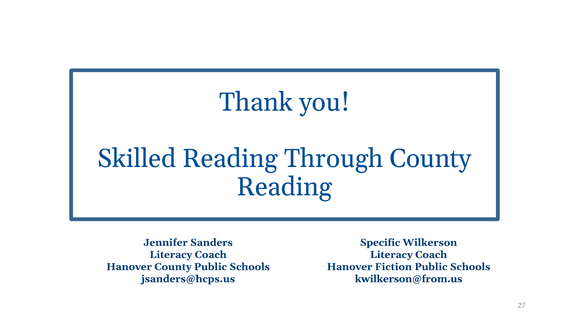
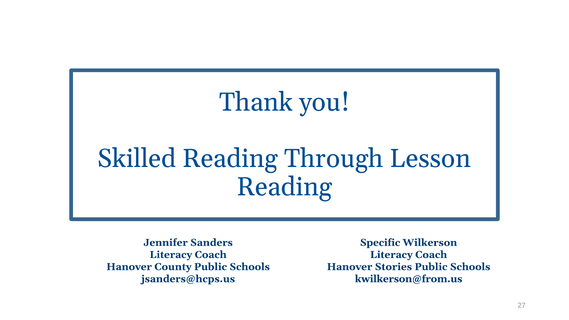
Through County: County -> Lesson
Fiction: Fiction -> Stories
